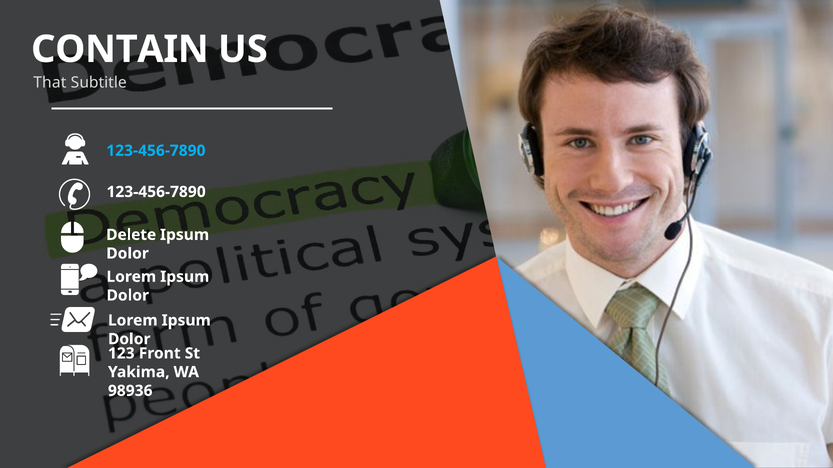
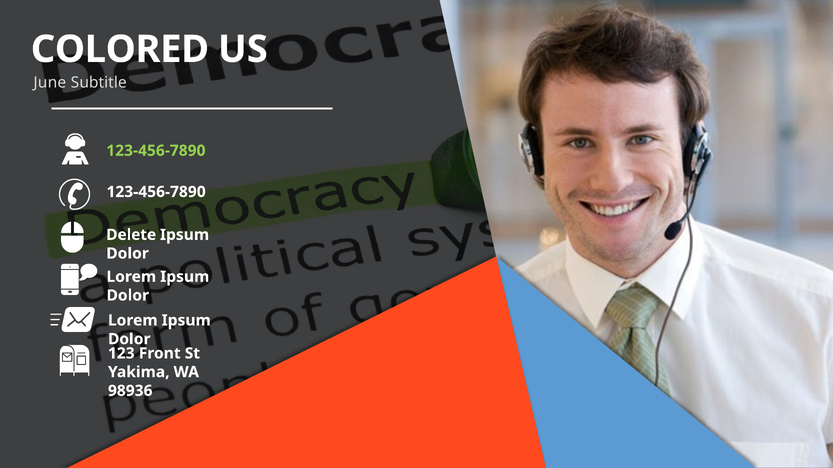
CONTAIN: CONTAIN -> COLORED
That: That -> June
123-456-7890 at (156, 151) colour: light blue -> light green
